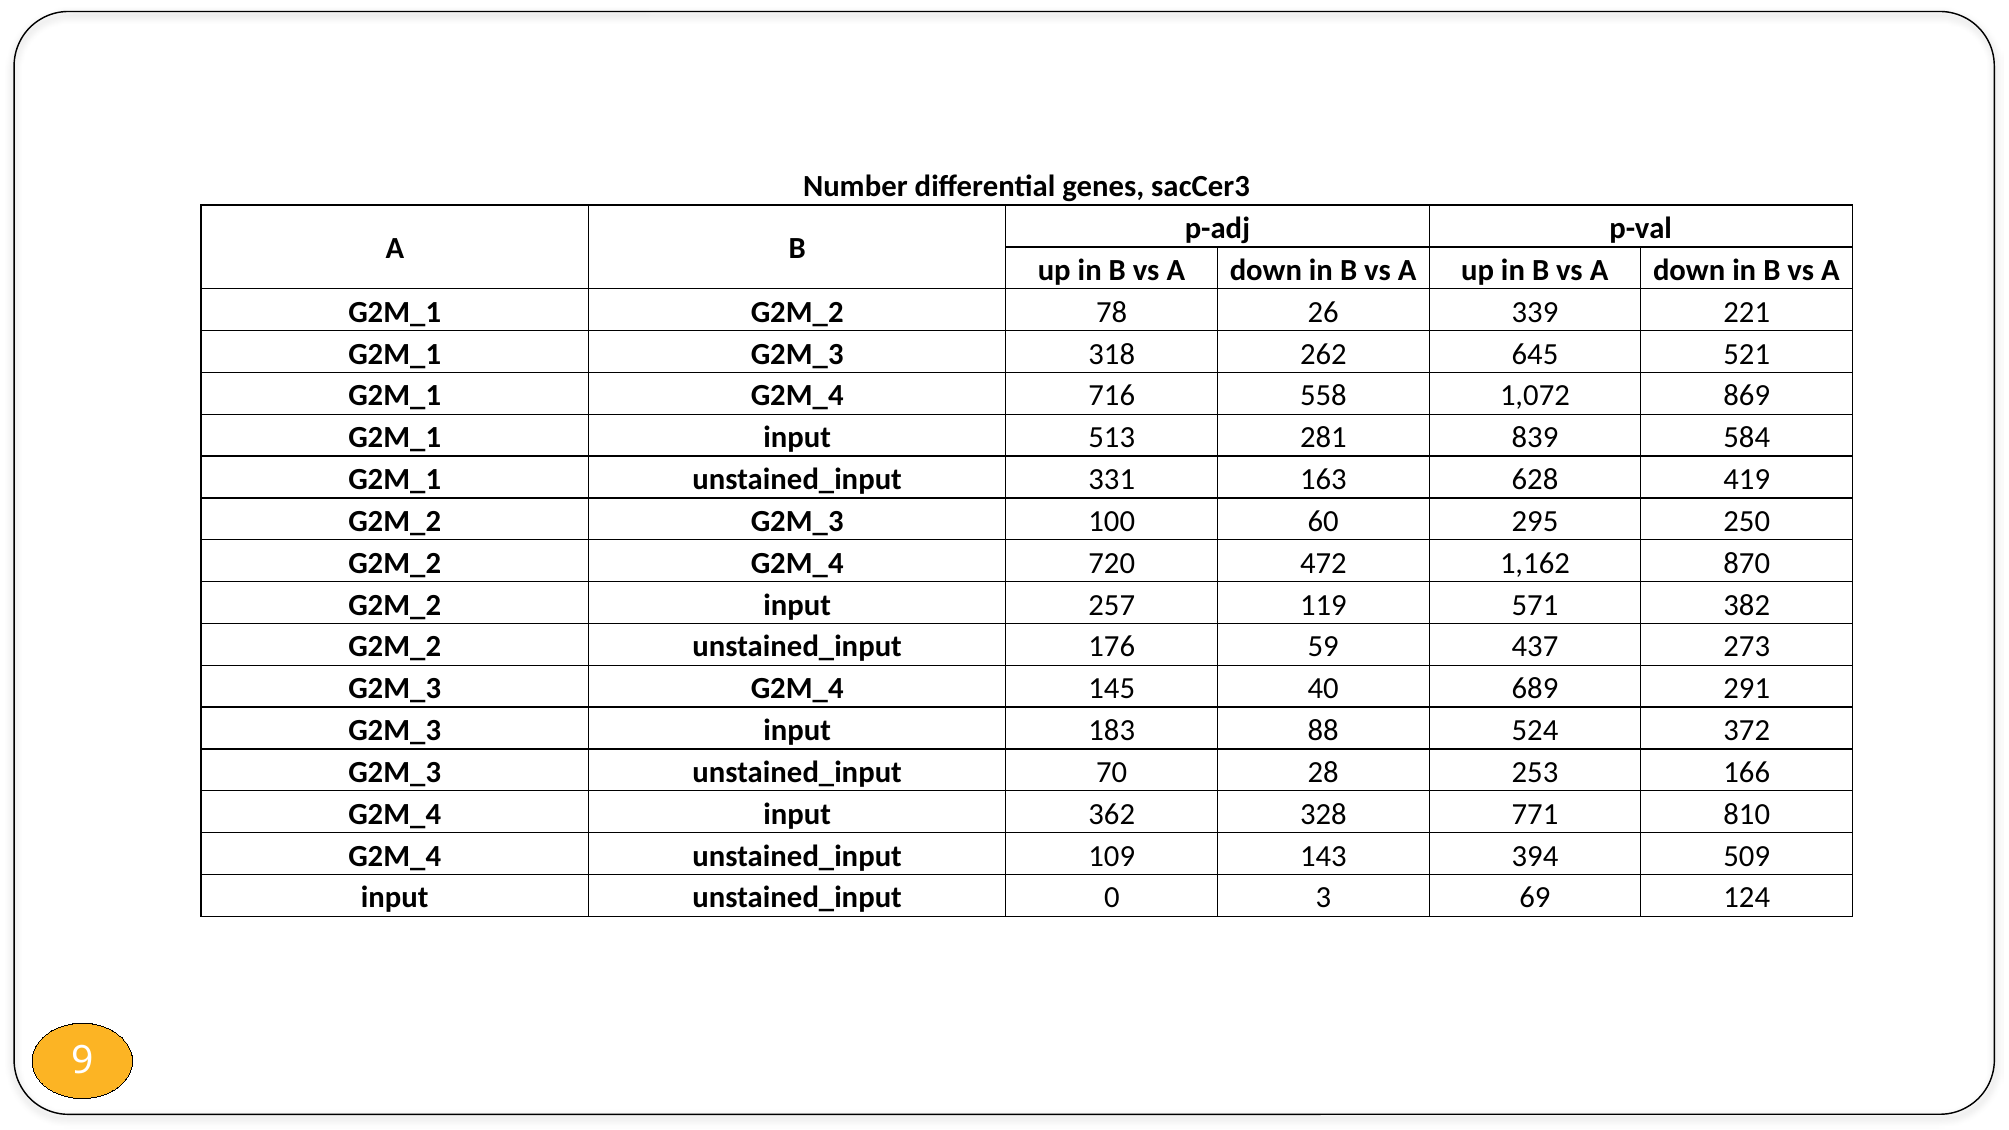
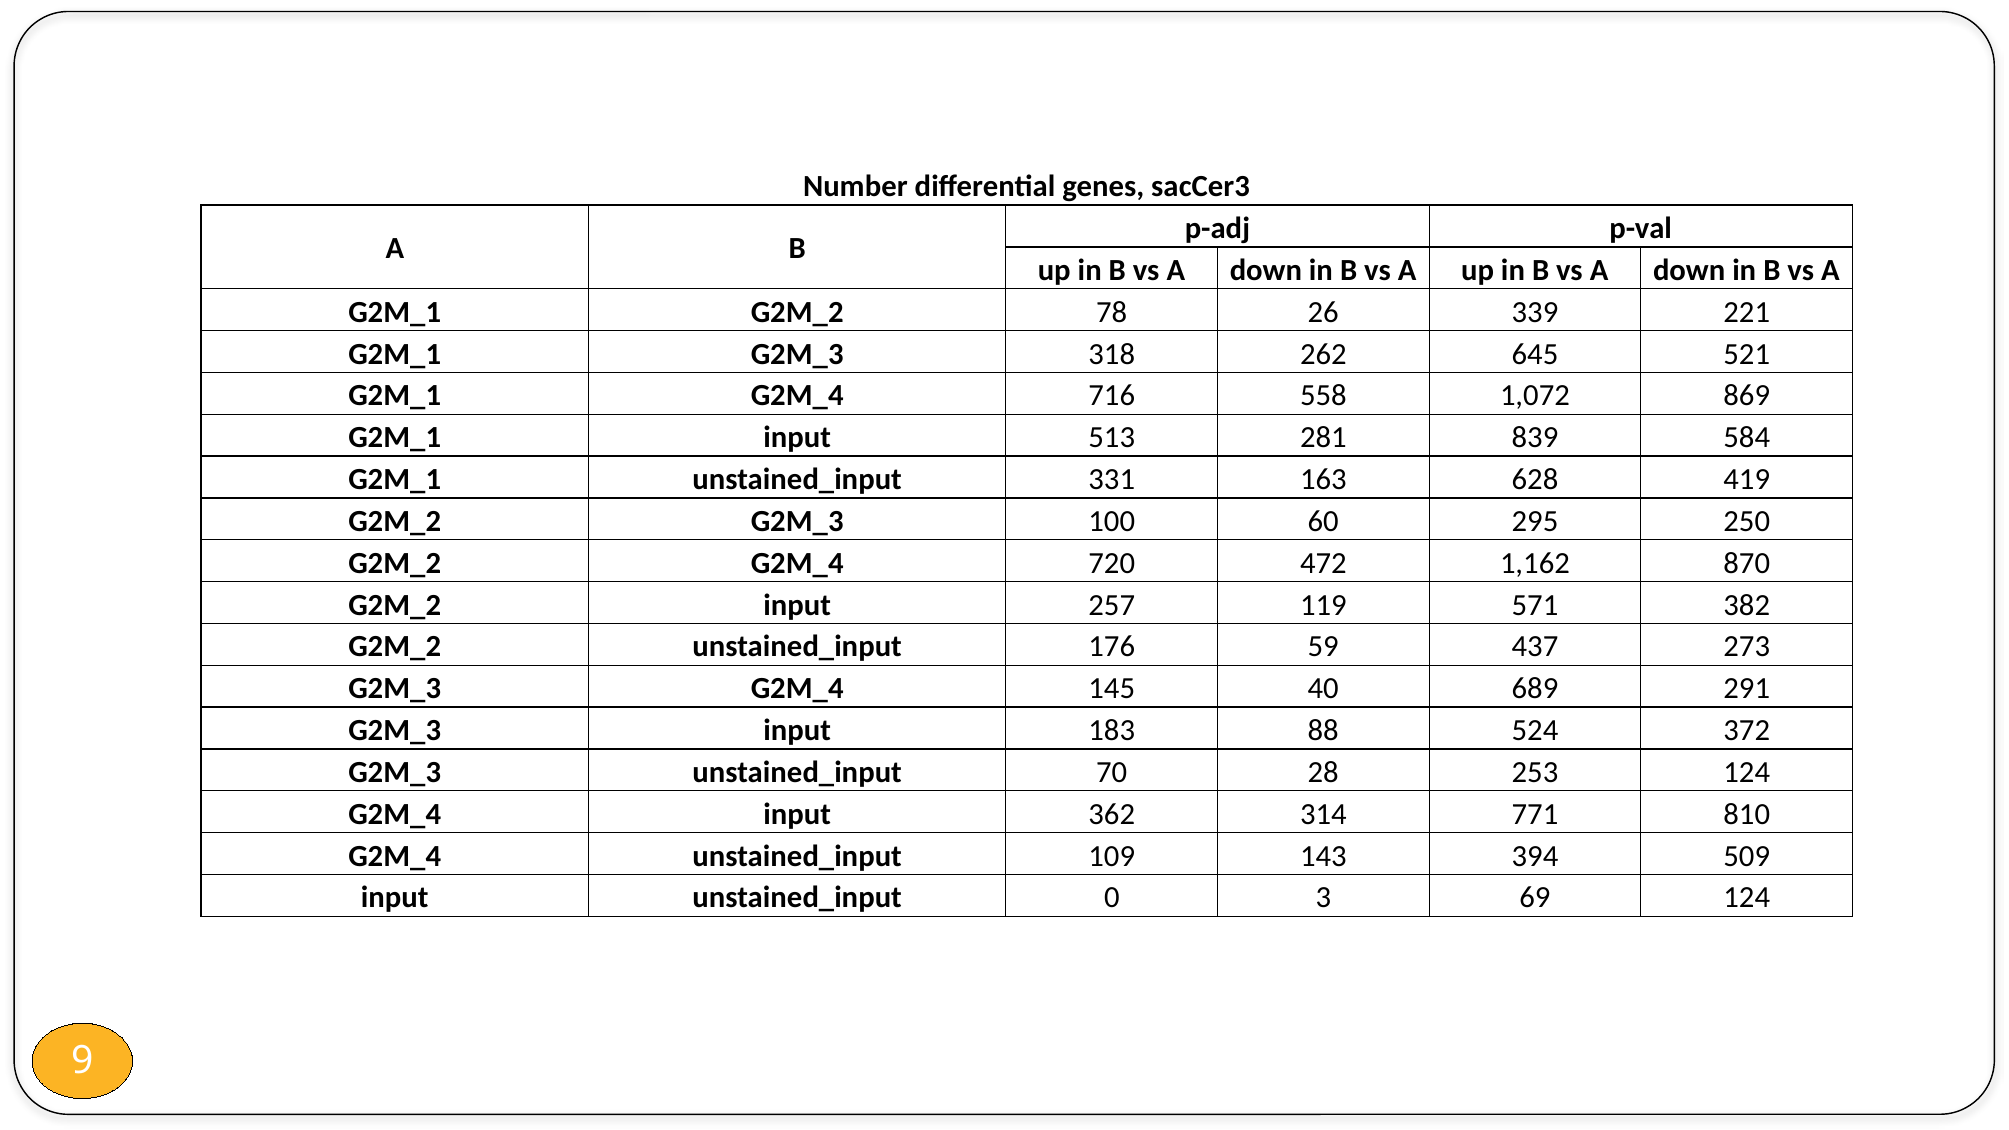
253 166: 166 -> 124
328: 328 -> 314
